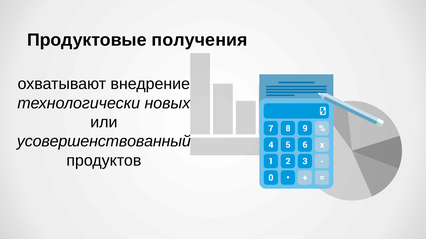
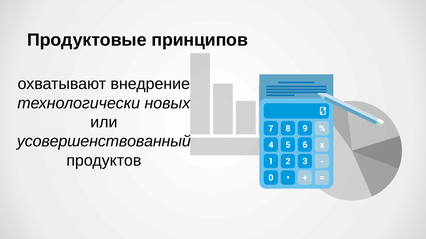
получения: получения -> принципов
